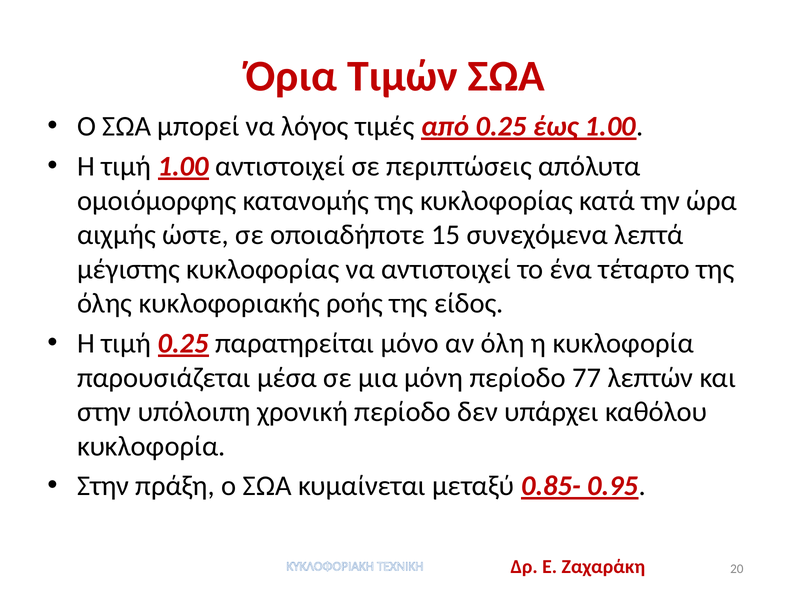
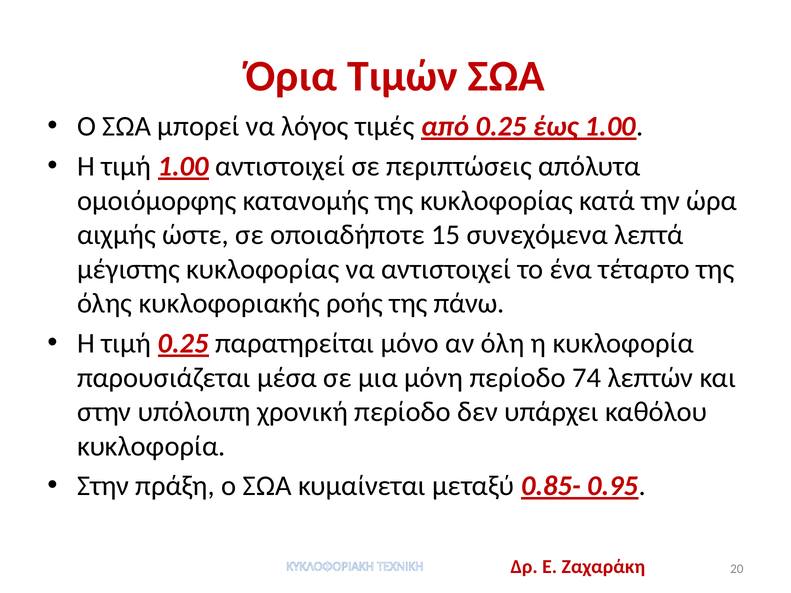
είδος: είδος -> πάνω
77: 77 -> 74
